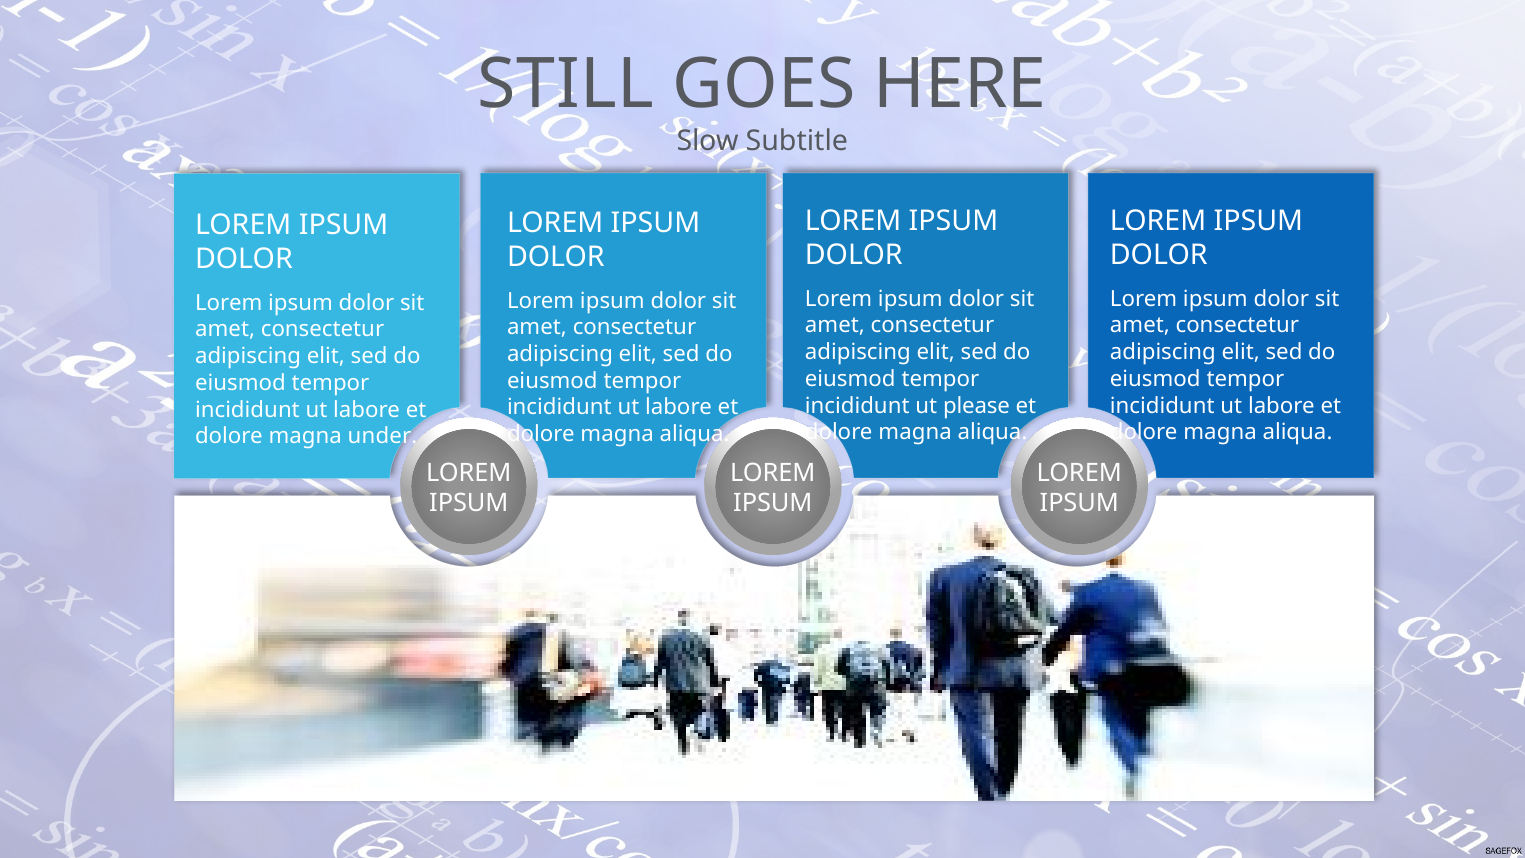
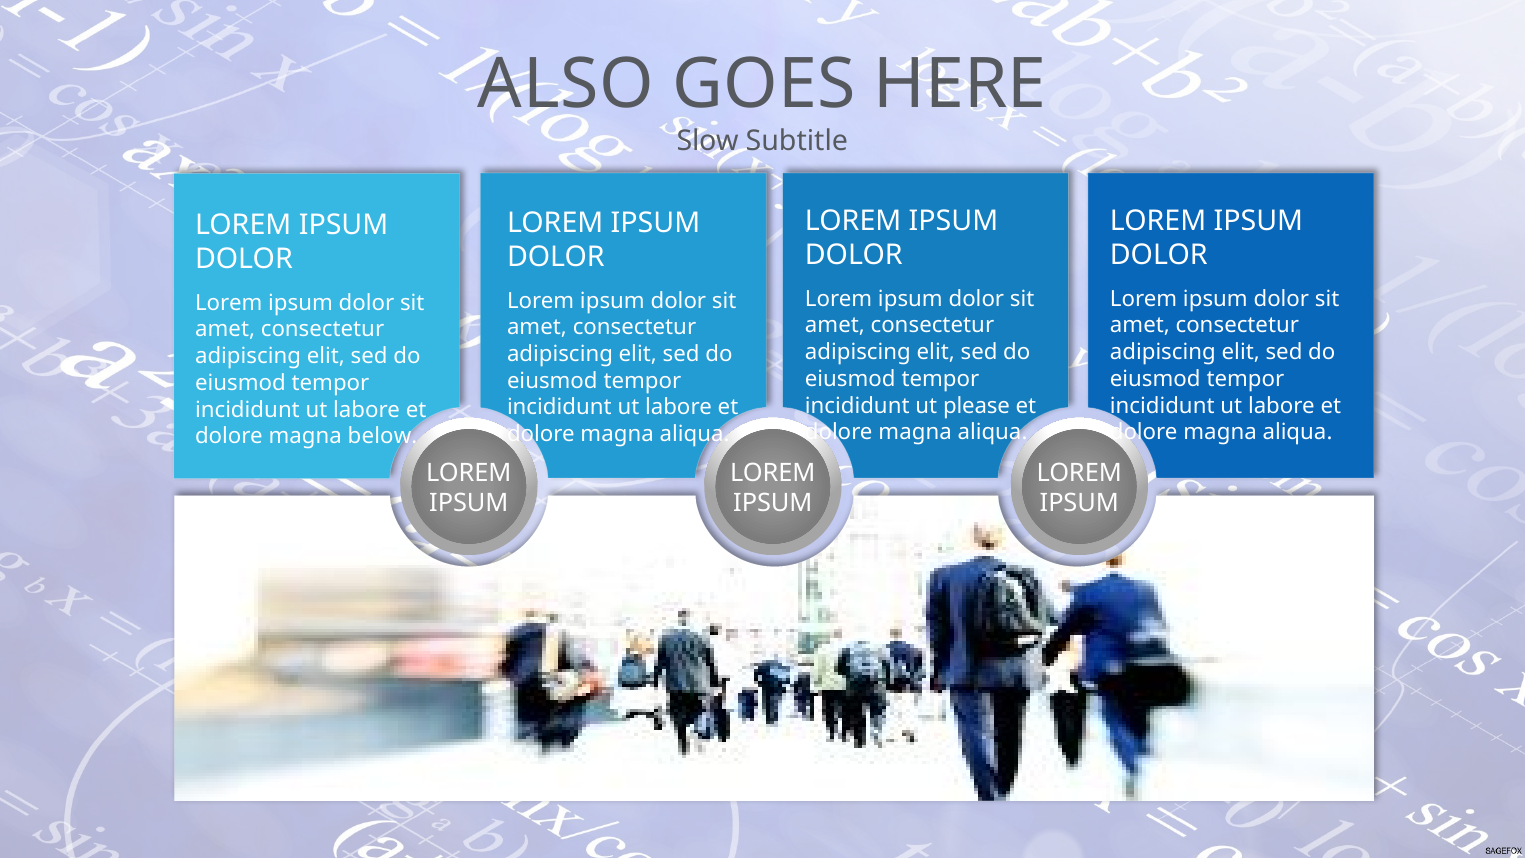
STILL: STILL -> ALSO
under: under -> below
